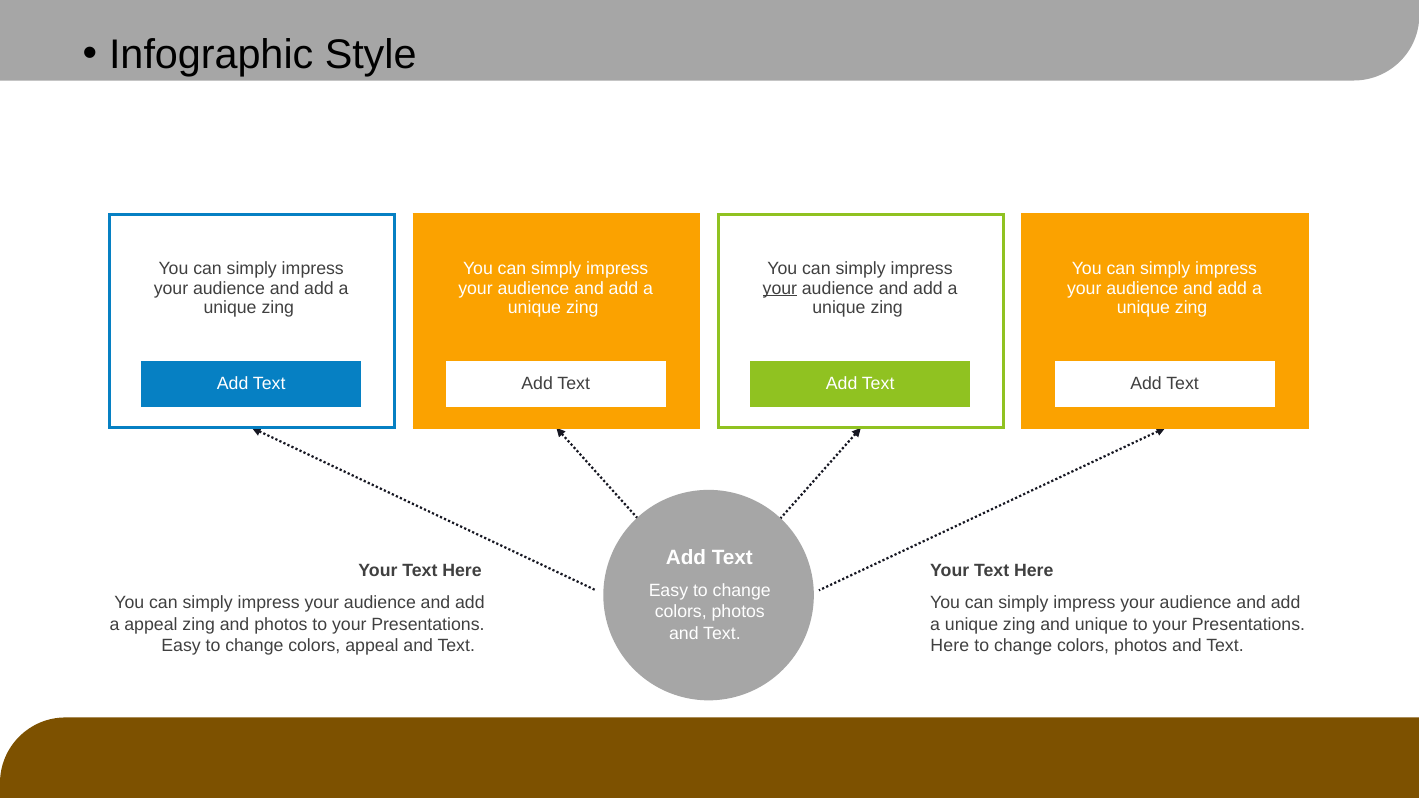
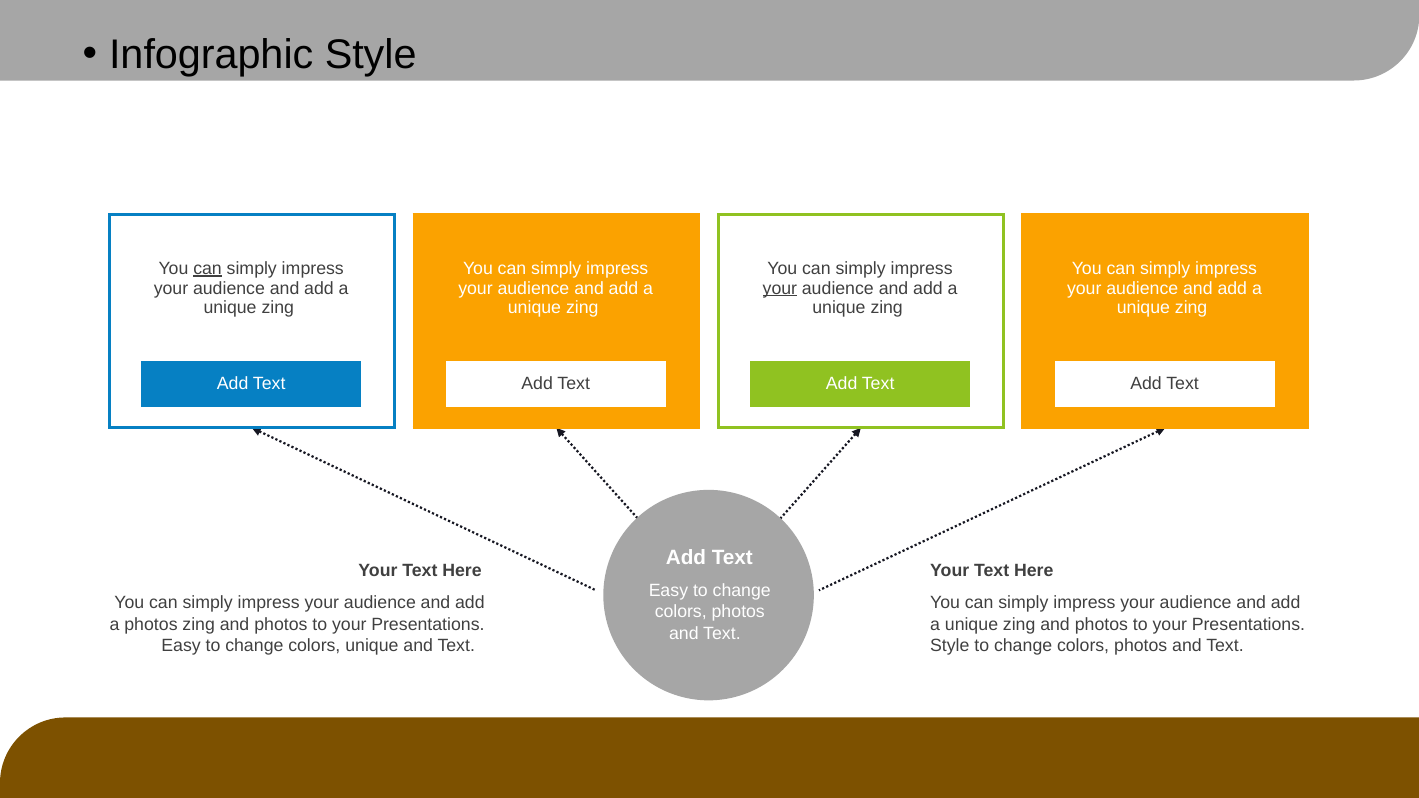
can at (208, 268) underline: none -> present
a appeal: appeal -> photos
unique zing and unique: unique -> photos
colors appeal: appeal -> unique
Here at (950, 646): Here -> Style
